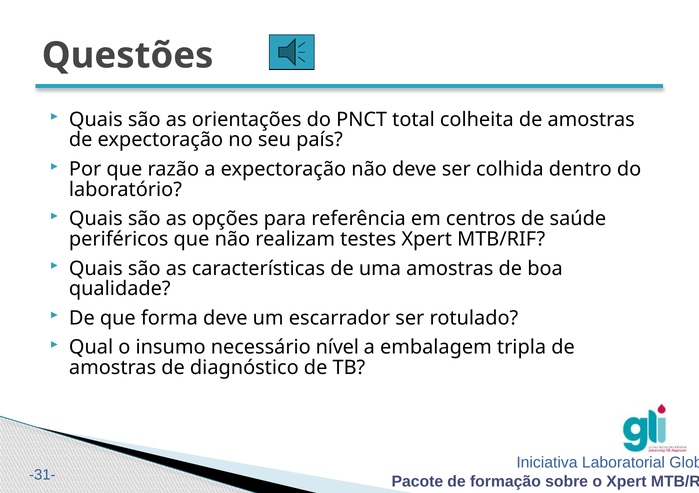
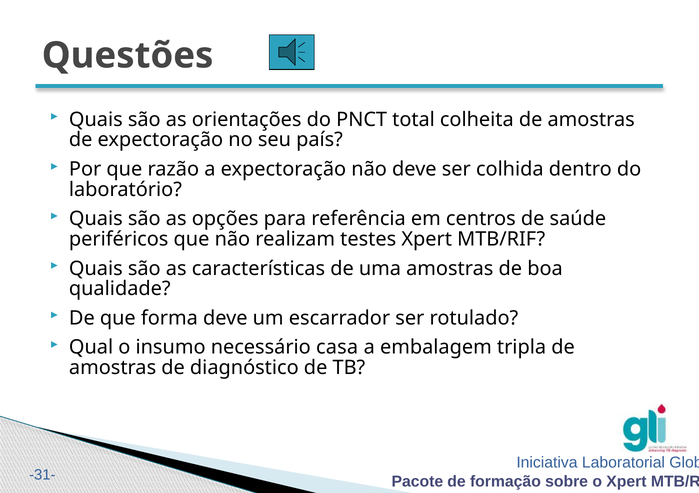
nível: nível -> casa
